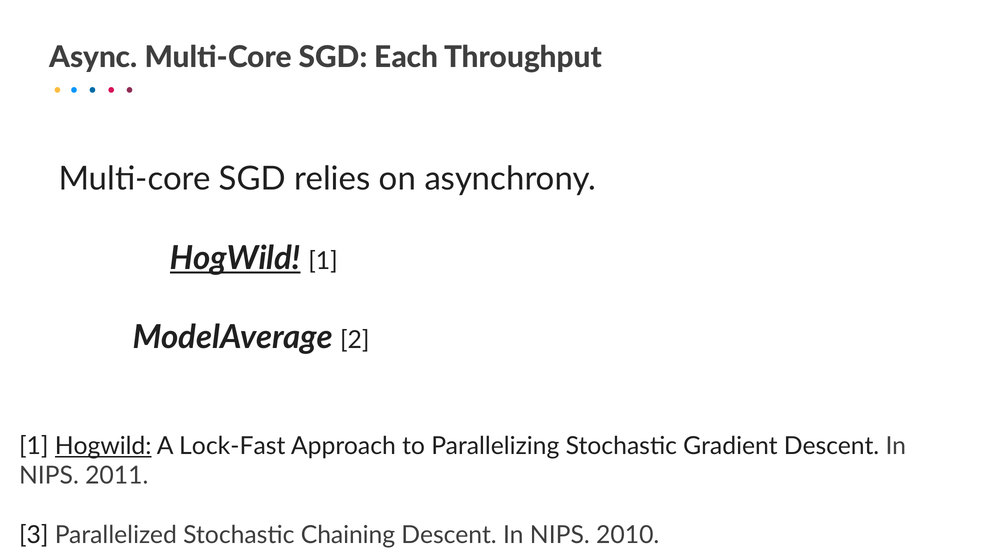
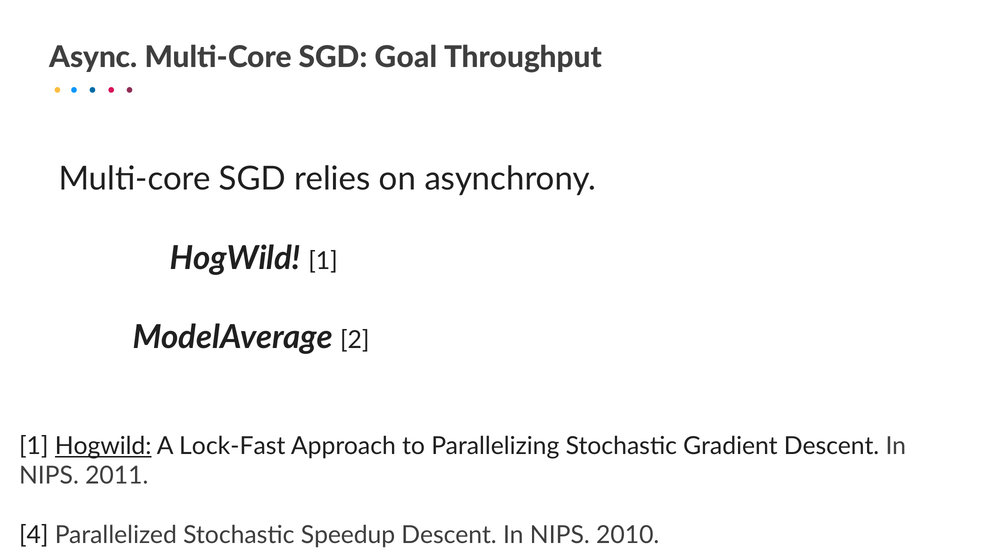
Each: Each -> Goal
HogWild at (235, 258) underline: present -> none
3: 3 -> 4
Chaining: Chaining -> Speedup
